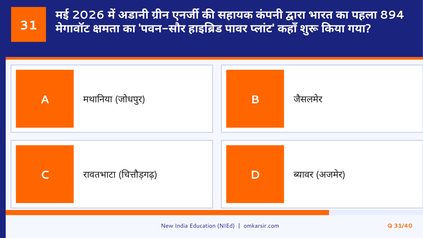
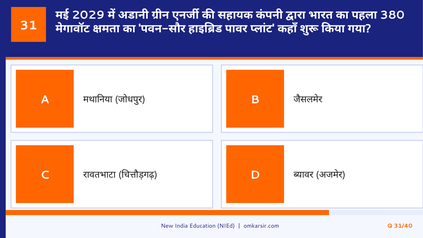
2026: 2026 -> 2029
894: 894 -> 380
